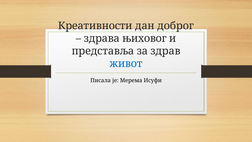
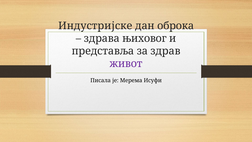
Креативности: Креативности -> Индустријске
доброг: доброг -> оброка
живот colour: blue -> purple
